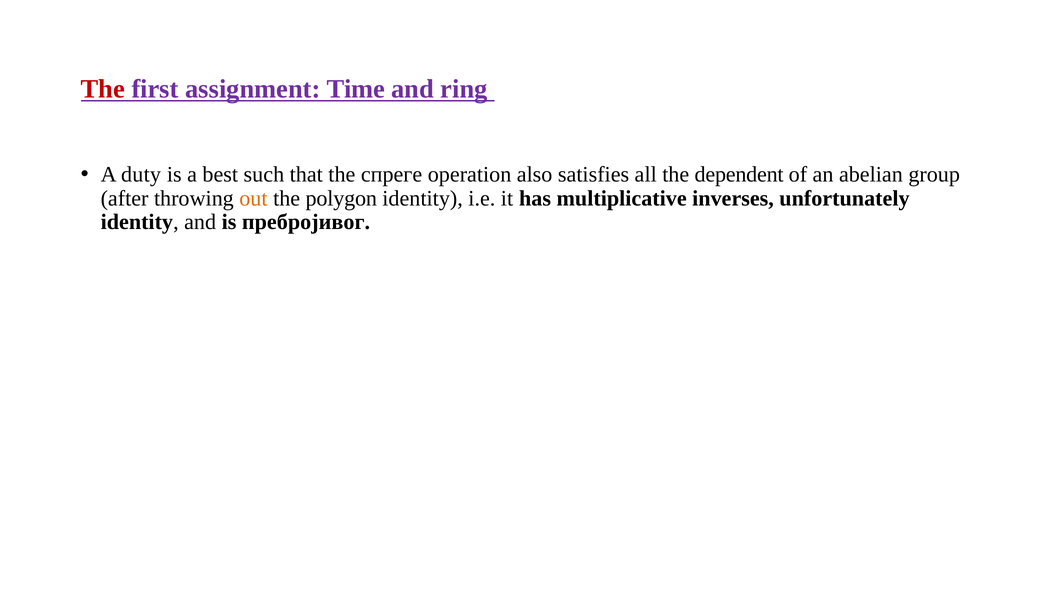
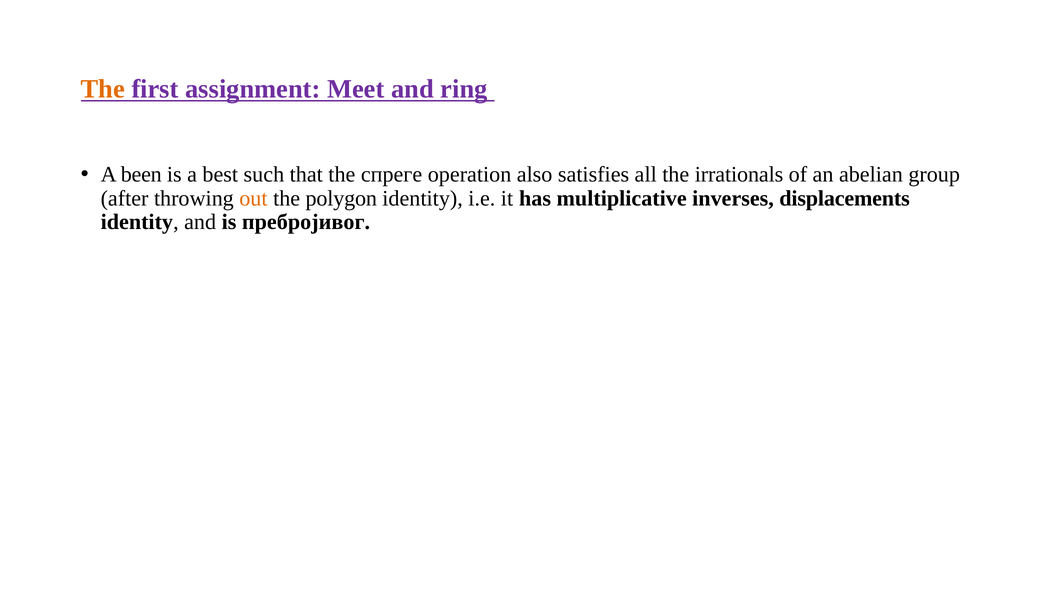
The at (103, 89) colour: red -> orange
Time: Time -> Meet
duty: duty -> been
dependent: dependent -> irrationals
unfortunately: unfortunately -> displacements
